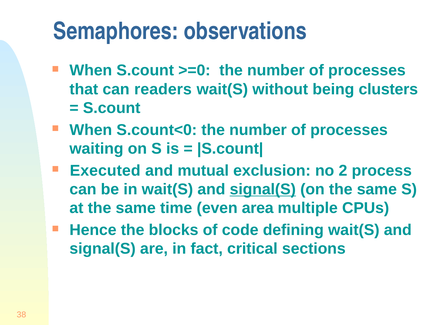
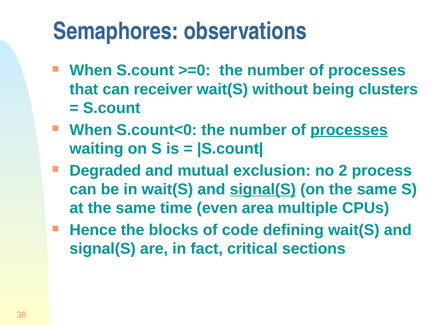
readers: readers -> receiver
processes at (349, 130) underline: none -> present
Executed: Executed -> Degraded
